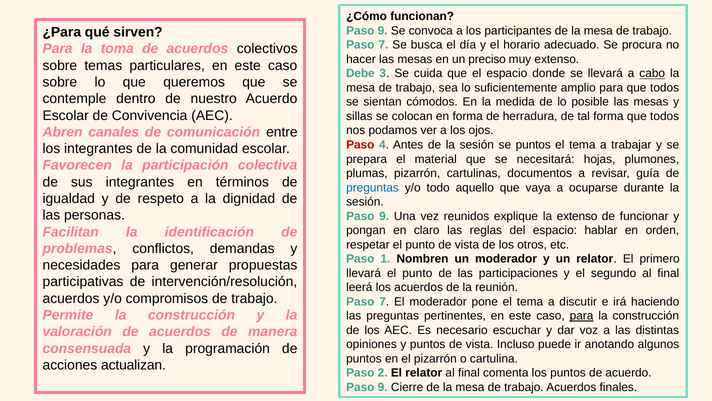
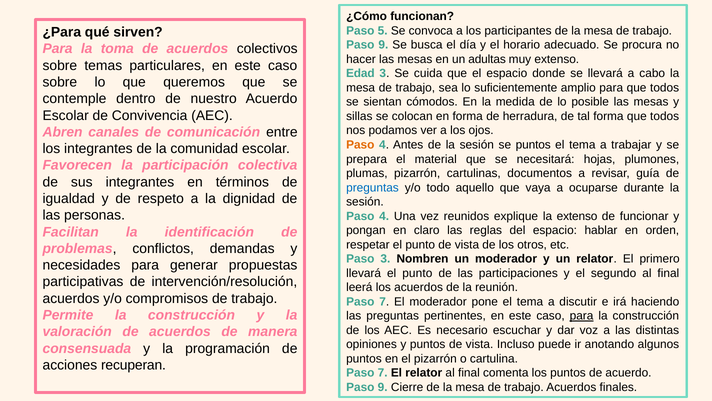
9 at (383, 31): 9 -> 5
7 at (383, 45): 7 -> 9
preciso: preciso -> adultas
Debe: Debe -> Edad
cabo underline: present -> none
Paso at (360, 145) colour: red -> orange
9 at (384, 216): 9 -> 4
Paso 1: 1 -> 3
actualizan: actualizan -> recuperan
2 at (383, 372): 2 -> 7
